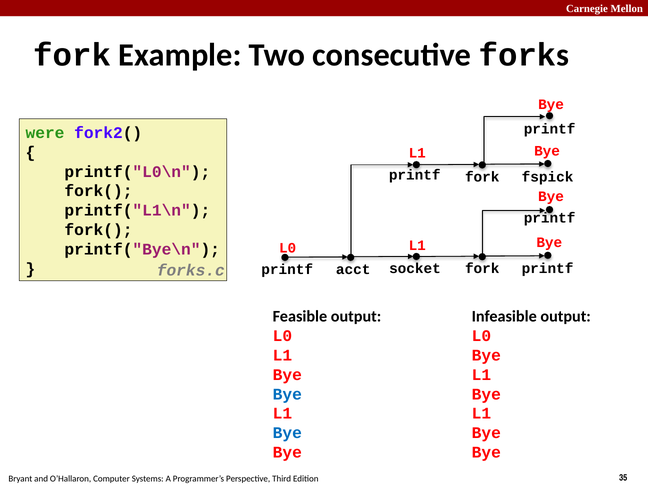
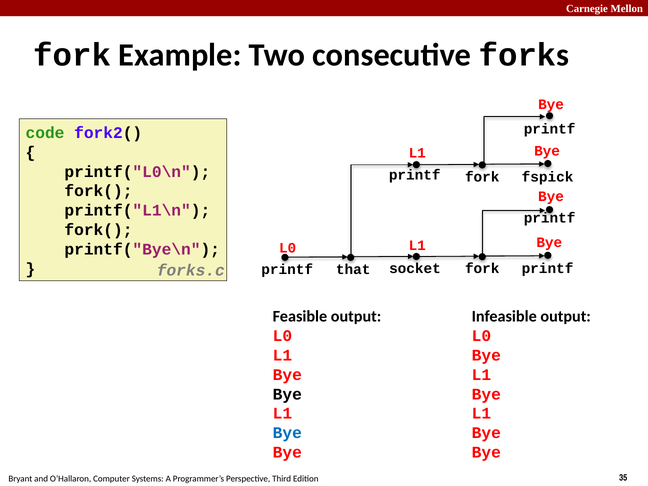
were: were -> code
acct: acct -> that
Bye at (287, 394) colour: blue -> black
